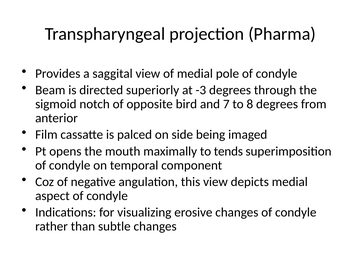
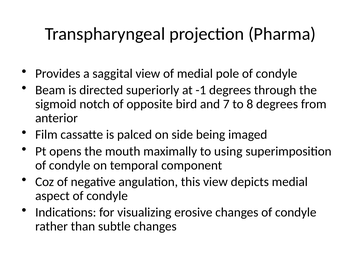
-3: -3 -> -1
tends: tends -> using
